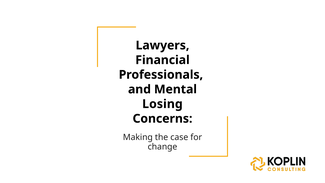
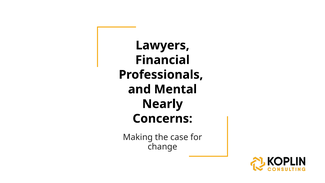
Losing: Losing -> Nearly
